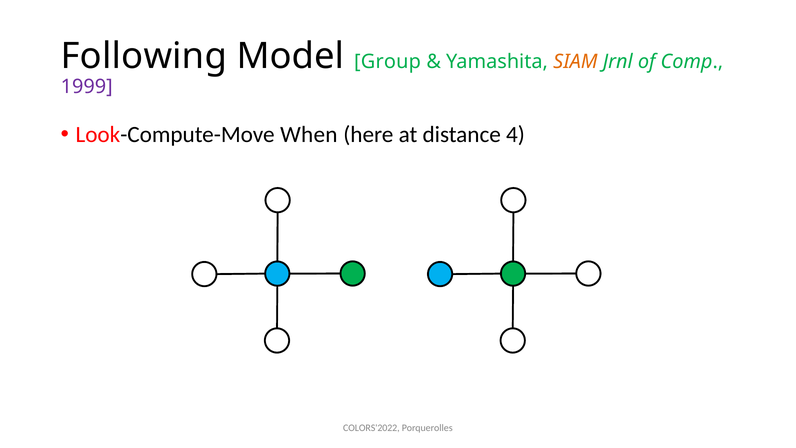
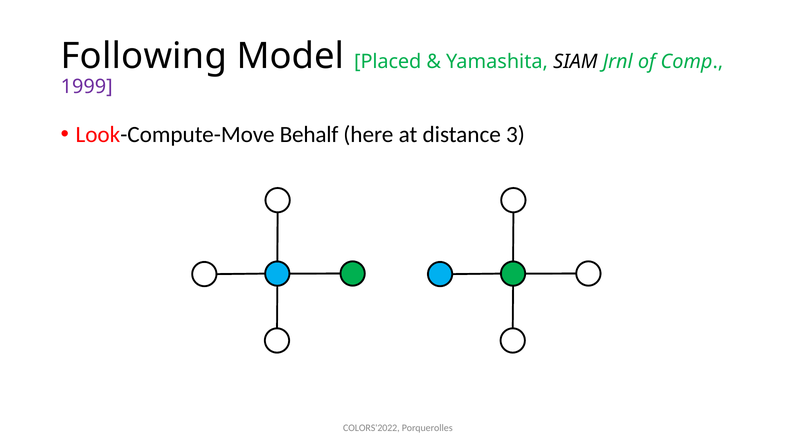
Group: Group -> Placed
SIAM colour: orange -> black
When: When -> Behalf
4: 4 -> 3
